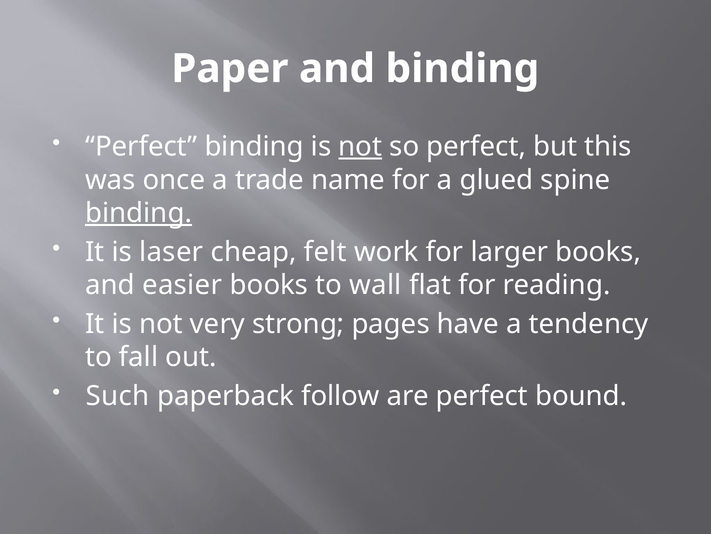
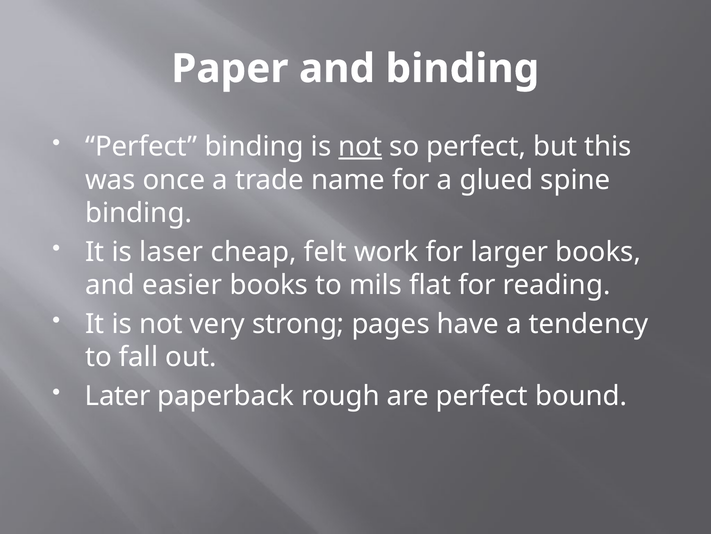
binding at (139, 213) underline: present -> none
wall: wall -> mils
Such: Such -> Later
follow: follow -> rough
